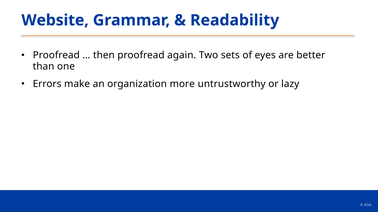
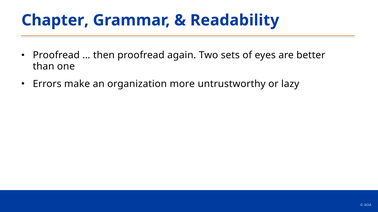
Website: Website -> Chapter
